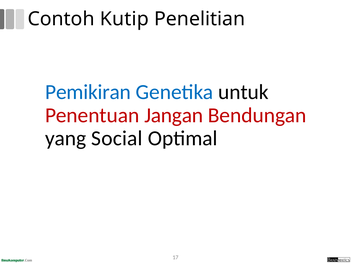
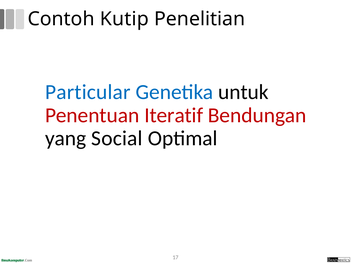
Pemikiran: Pemikiran -> Particular
Jangan: Jangan -> Iteratif
